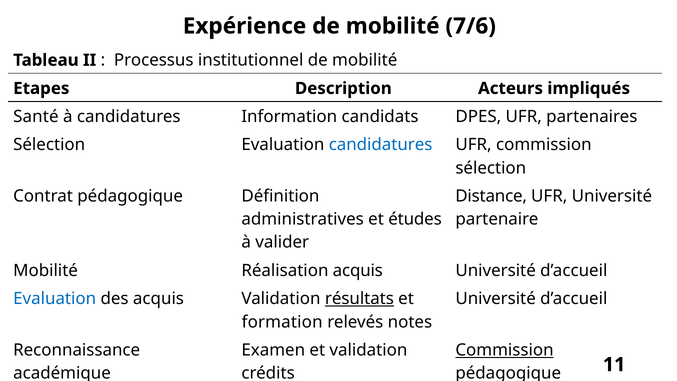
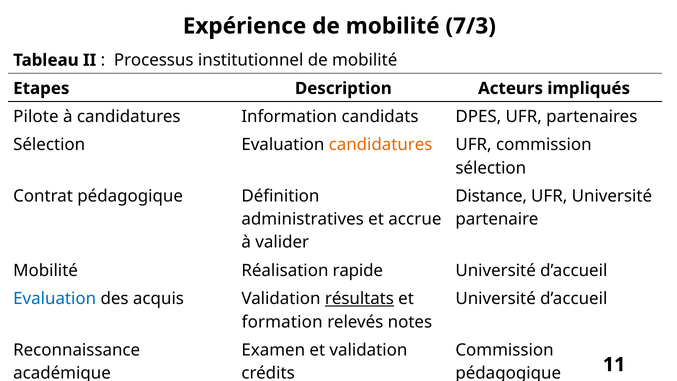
7/6: 7/6 -> 7/3
Santé: Santé -> Pilote
candidatures at (381, 145) colour: blue -> orange
études: études -> accrue
Réalisation acquis: acquis -> rapide
Commission at (505, 350) underline: present -> none
